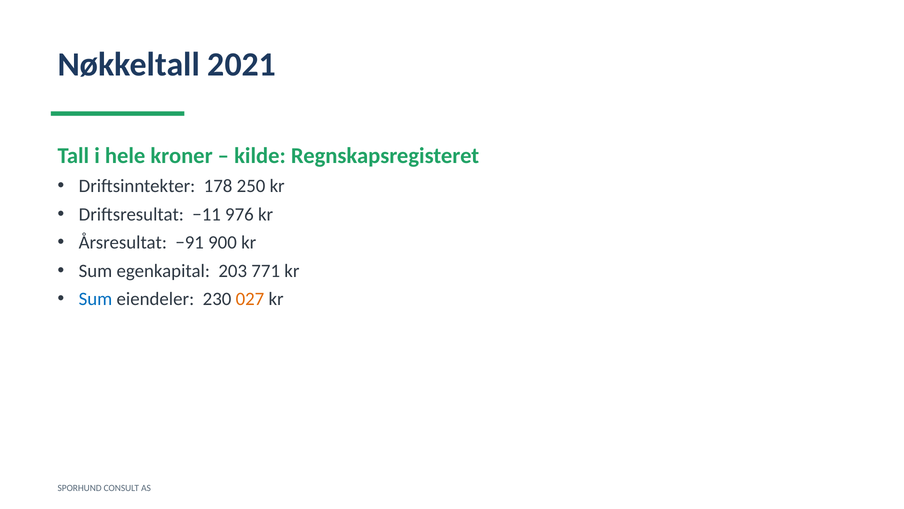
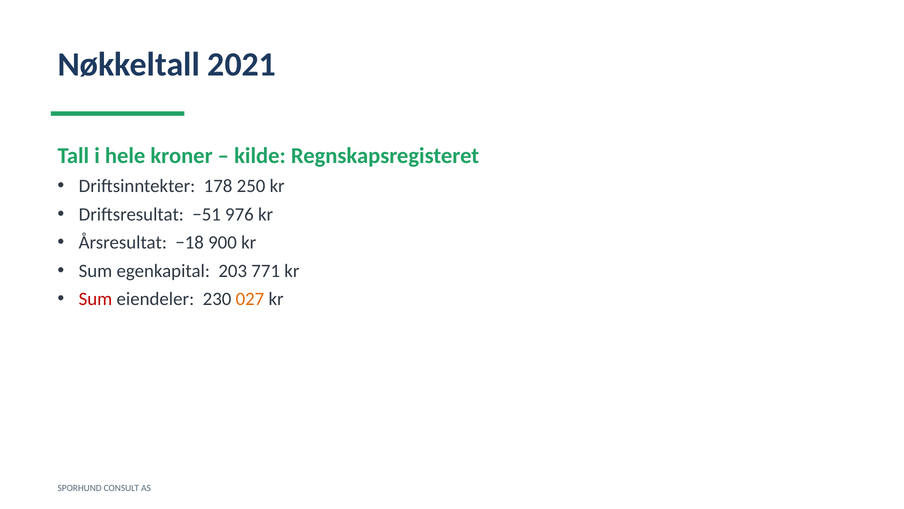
−11: −11 -> −51
−91: −91 -> −18
Sum at (95, 299) colour: blue -> red
